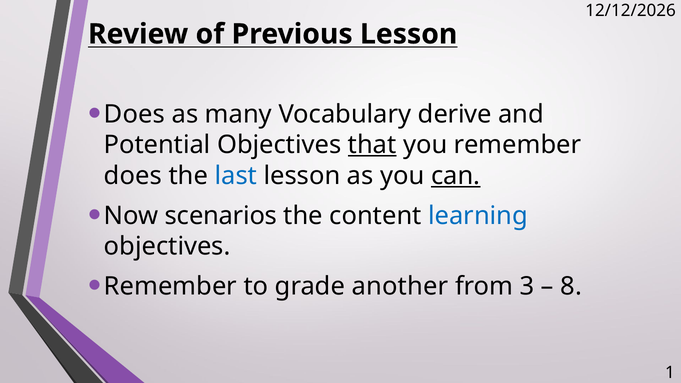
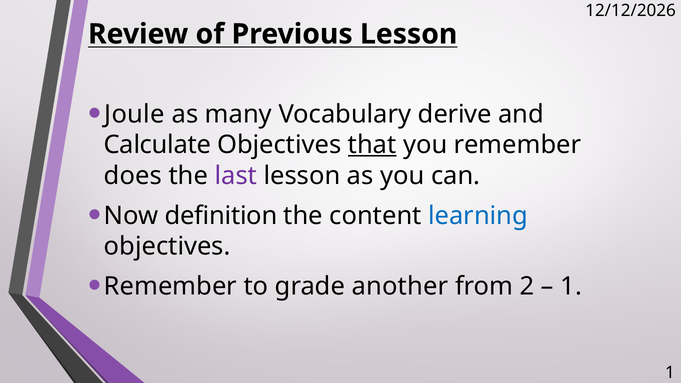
Does at (134, 114): Does -> Joule
Potential: Potential -> Calculate
last colour: blue -> purple
can underline: present -> none
scenarios: scenarios -> definition
3: 3 -> 2
8 at (571, 286): 8 -> 1
